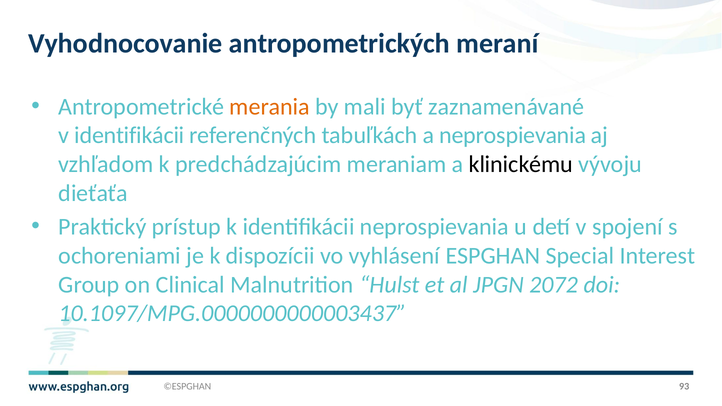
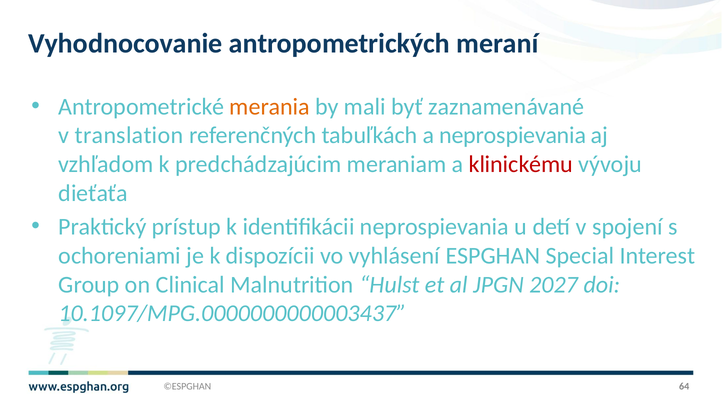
v identifikácii: identifikácii -> translation
klinickému colour: black -> red
2072: 2072 -> 2027
93: 93 -> 64
